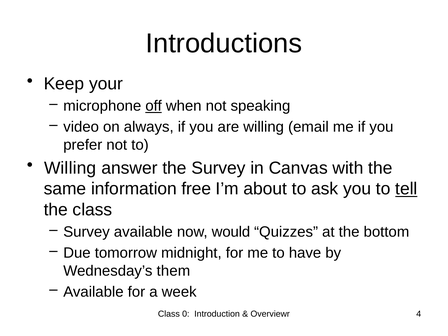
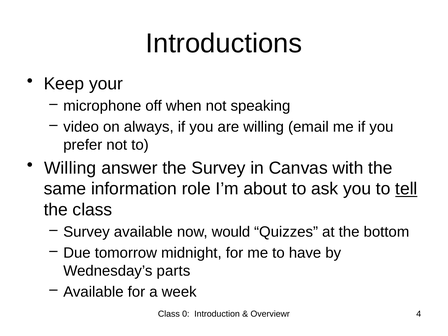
off underline: present -> none
free: free -> role
them: them -> parts
